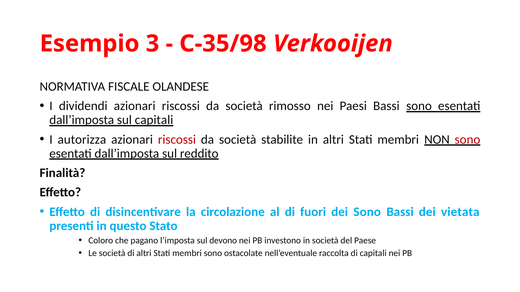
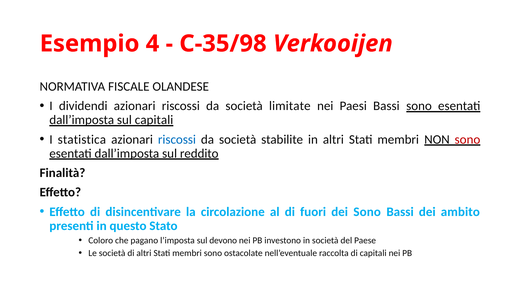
3: 3 -> 4
rimosso: rimosso -> limitate
autorizza: autorizza -> statistica
riscossi at (177, 140) colour: red -> blue
vietata: vietata -> ambito
